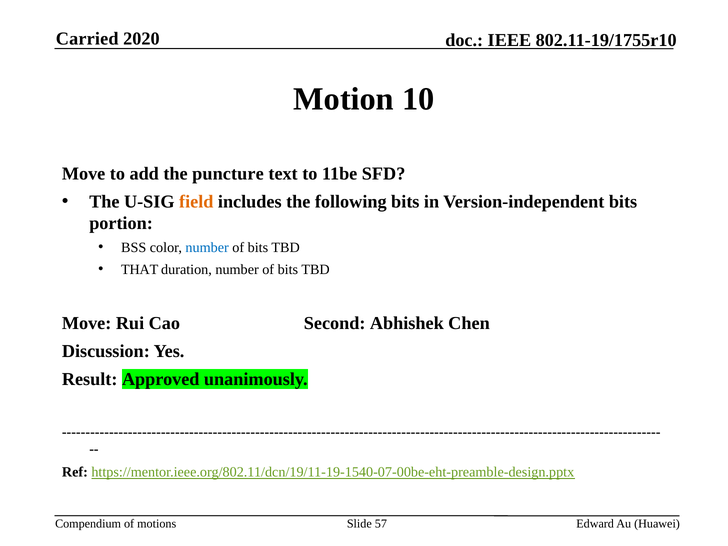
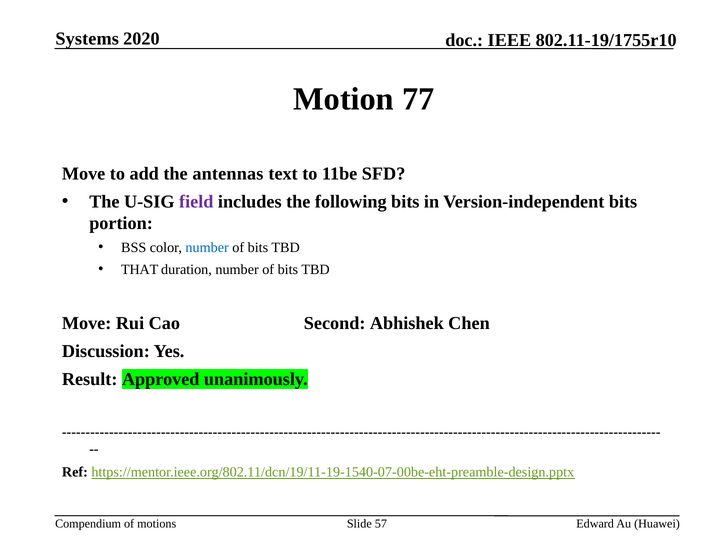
Carried: Carried -> Systems
10: 10 -> 77
puncture: puncture -> antennas
field colour: orange -> purple
